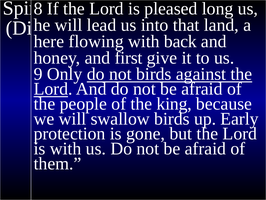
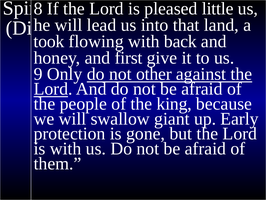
long: long -> little
here: here -> took
not birds: birds -> other
birds at (172, 118): birds -> giant
